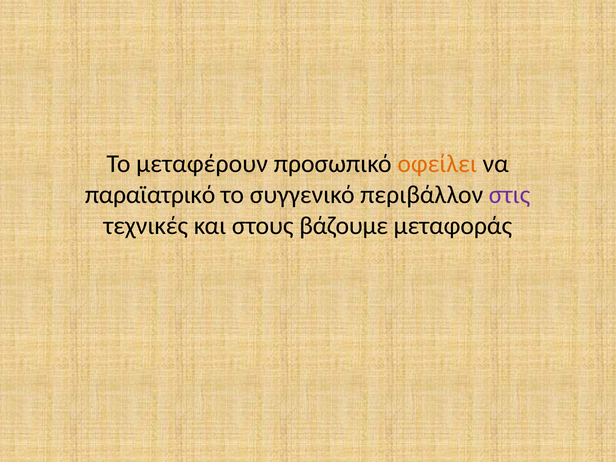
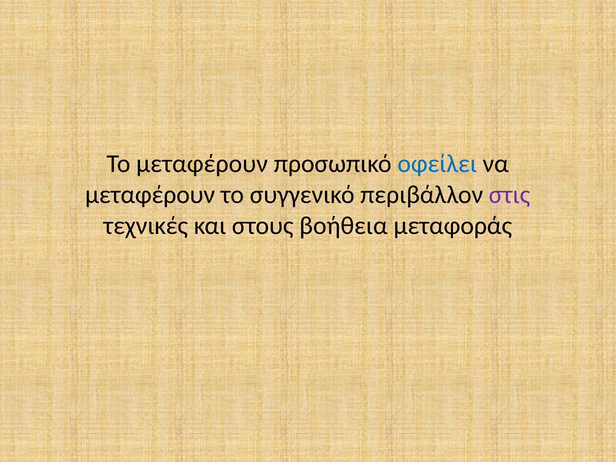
οφείλει colour: orange -> blue
παραϊατρικό at (150, 195): παραϊατρικό -> μεταφέρουν
βάζουμε: βάζουμε -> βοήθεια
